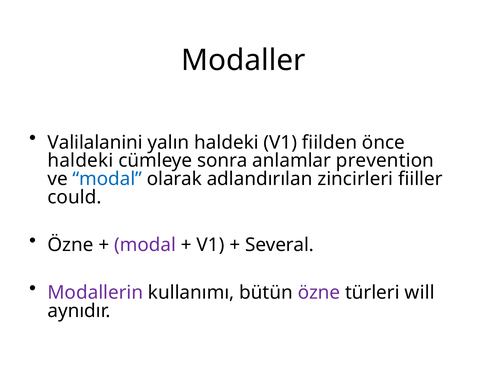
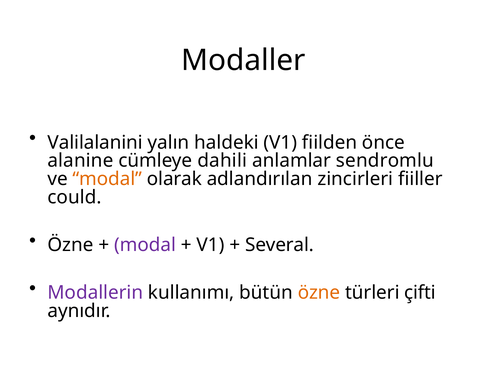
haldeki at (80, 161): haldeki -> alanine
sonra: sonra -> dahili
prevention: prevention -> sendromlu
modal at (107, 179) colour: blue -> orange
özne at (319, 293) colour: purple -> orange
will: will -> çifti
